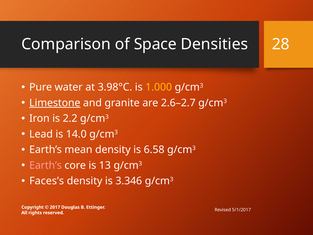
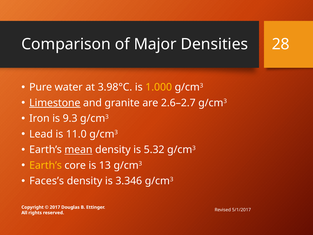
Space: Space -> Major
2.2: 2.2 -> 9.3
14.0: 14.0 -> 11.0
mean underline: none -> present
6.58: 6.58 -> 5.32
Earth’s at (46, 165) colour: pink -> yellow
